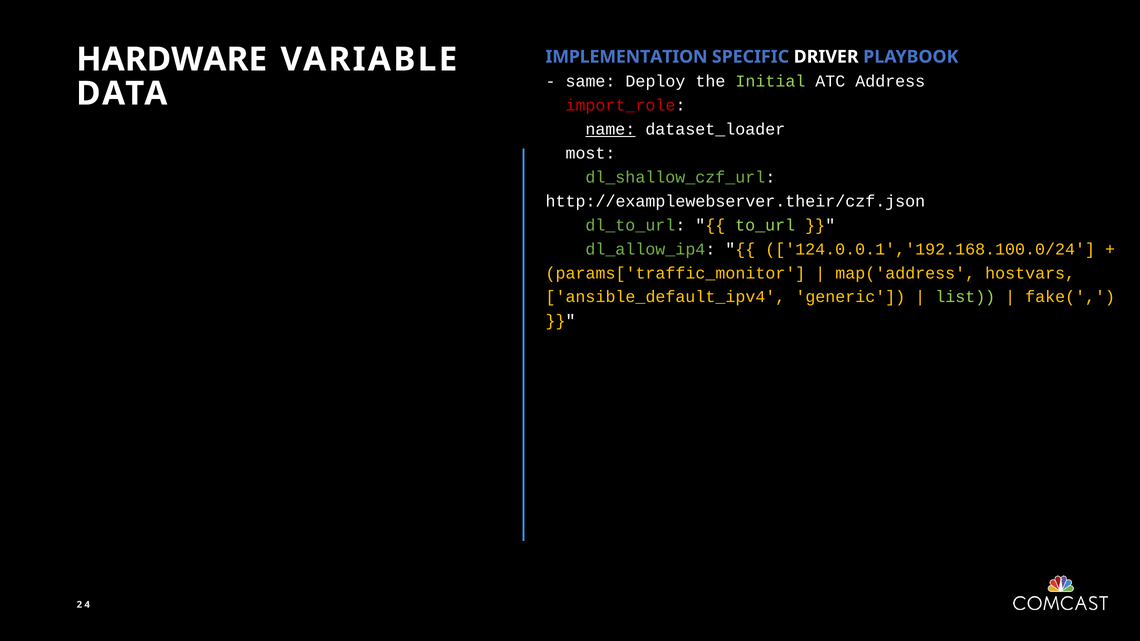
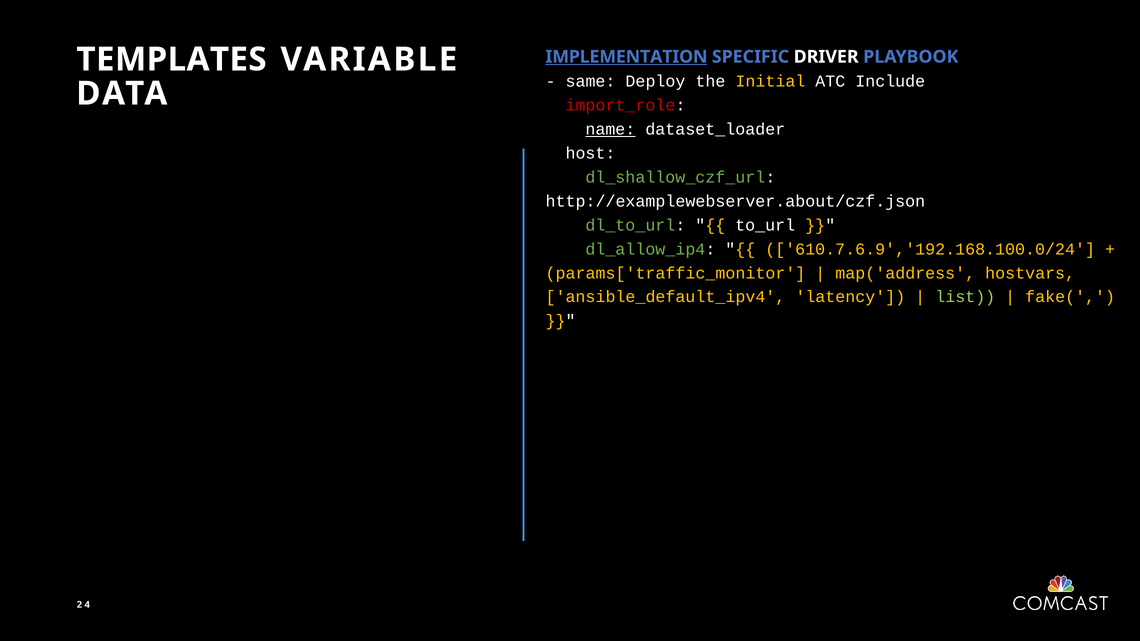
IMPLEMENTATION underline: none -> present
HARDWARE: HARDWARE -> TEMPLATES
Initial colour: light green -> yellow
Address: Address -> Include
most: most -> host
http://examplewebserver.their/czf.json: http://examplewebserver.their/czf.json -> http://examplewebserver.about/czf.json
to_url colour: light green -> white
124.0.0.1','192.168.100.0/24: 124.0.0.1','192.168.100.0/24 -> 610.7.6.9','192.168.100.0/24
generic: generic -> latency
